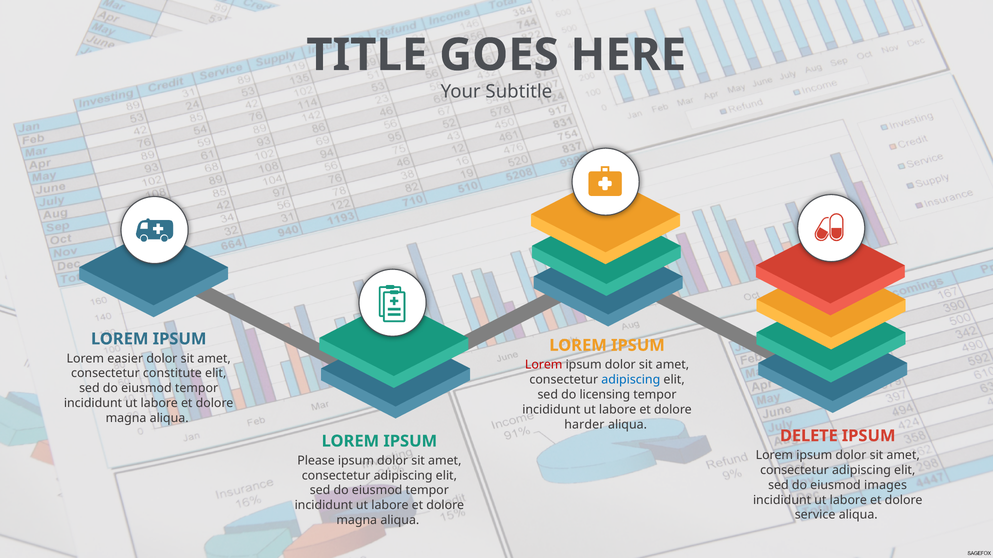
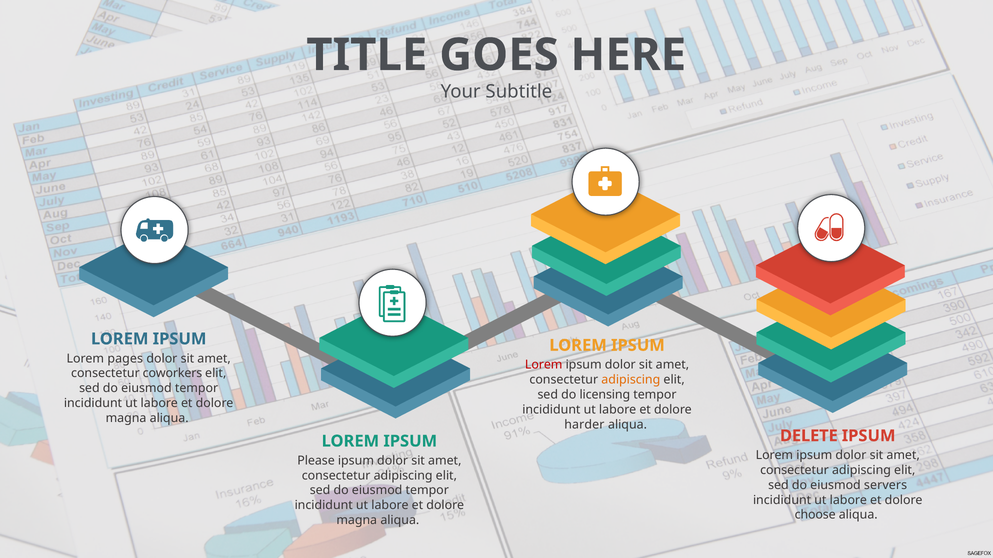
easier: easier -> pages
constitute: constitute -> coworkers
adipiscing at (631, 380) colour: blue -> orange
images: images -> servers
service: service -> choose
